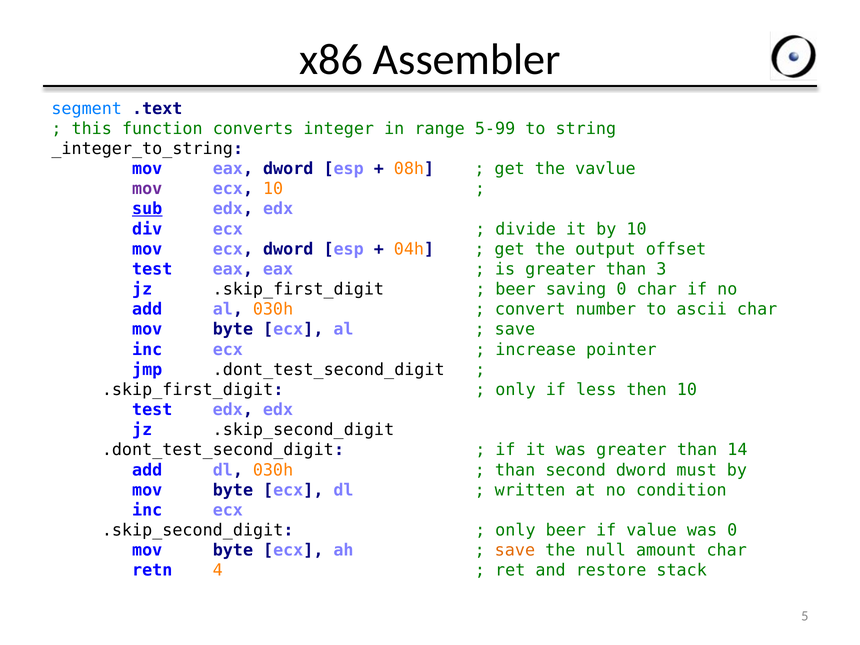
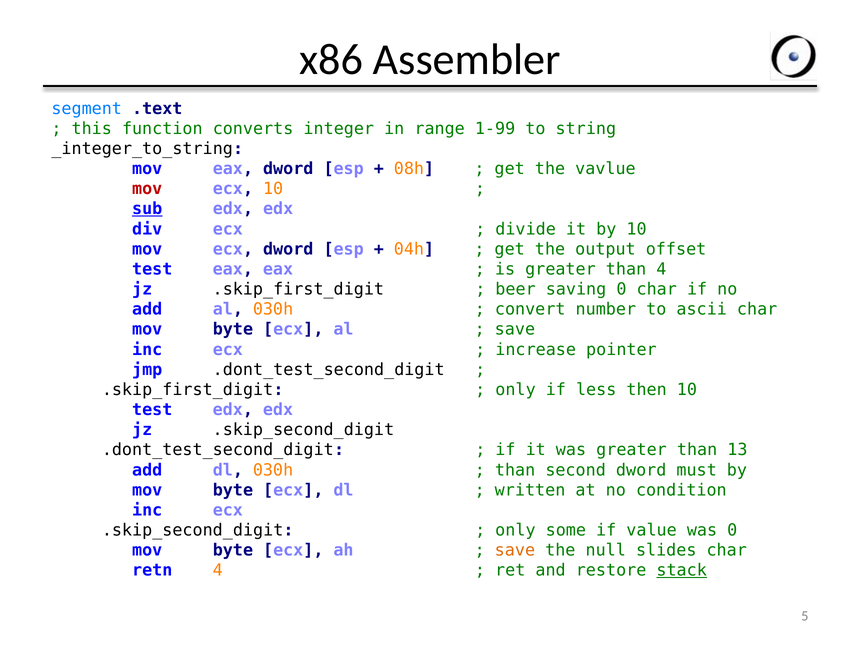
5-99: 5-99 -> 1-99
mov at (147, 189) colour: purple -> red
than 3: 3 -> 4
14: 14 -> 13
only beer: beer -> some
amount: amount -> slides
stack underline: none -> present
